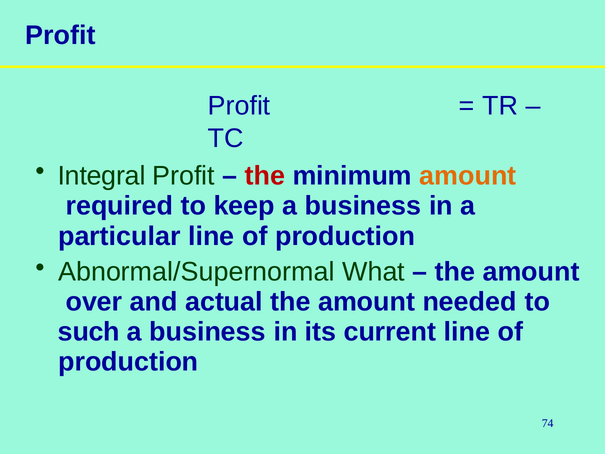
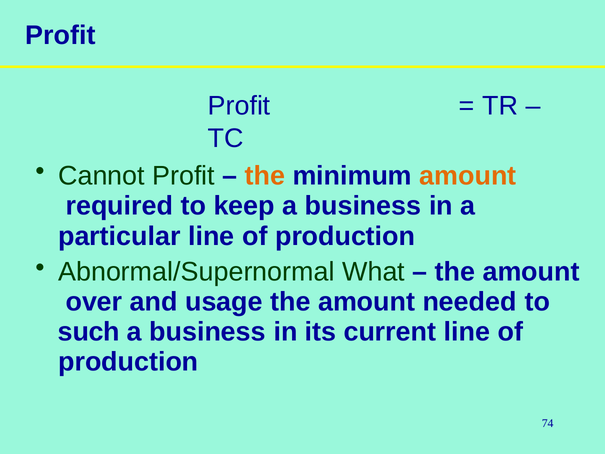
Integral: Integral -> Cannot
the at (265, 176) colour: red -> orange
actual: actual -> usage
